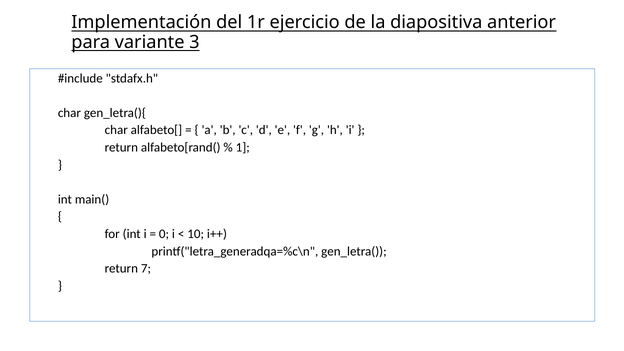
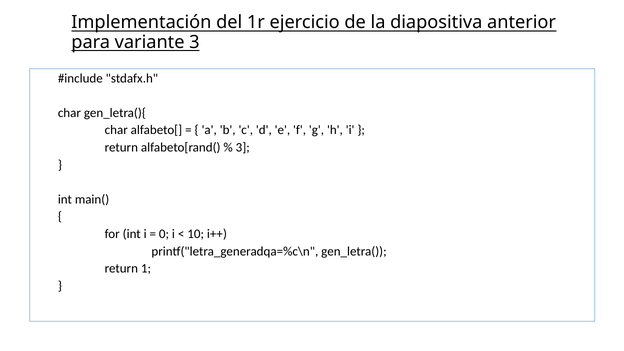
1 at (243, 147): 1 -> 3
7: 7 -> 1
